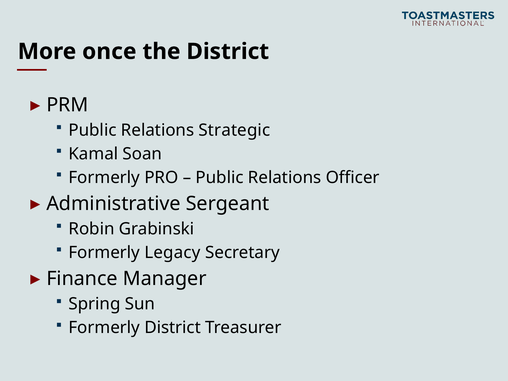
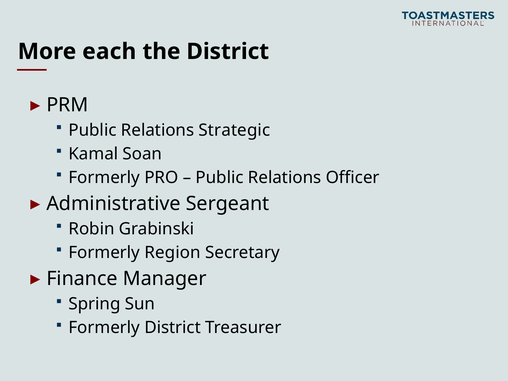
once: once -> each
Legacy: Legacy -> Region
